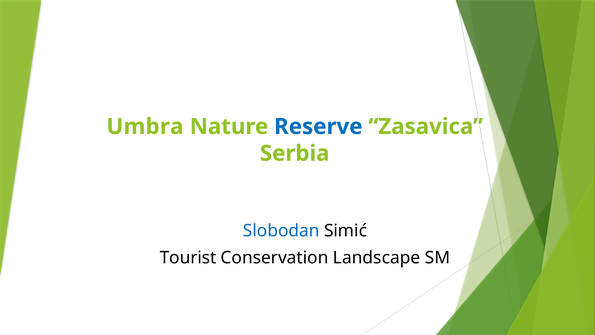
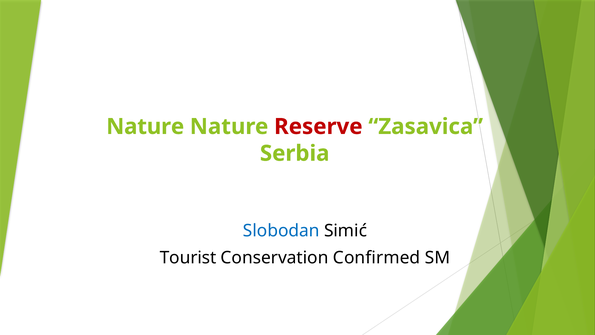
Umbra at (145, 126): Umbra -> Nature
Reserve colour: blue -> red
Landscape: Landscape -> Confirmed
